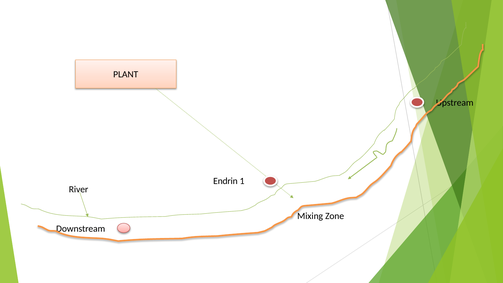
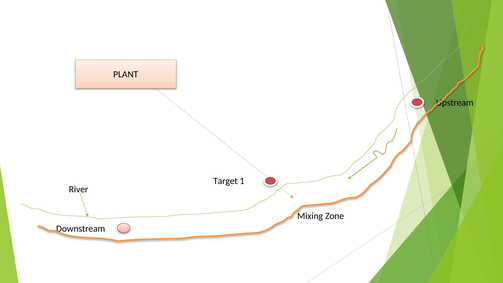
Endrin: Endrin -> Target
